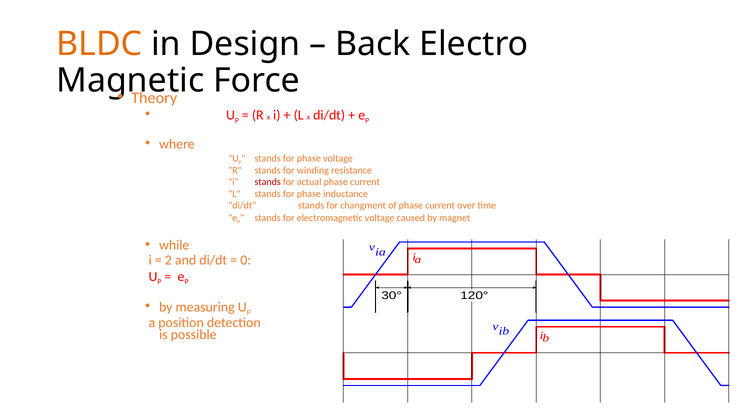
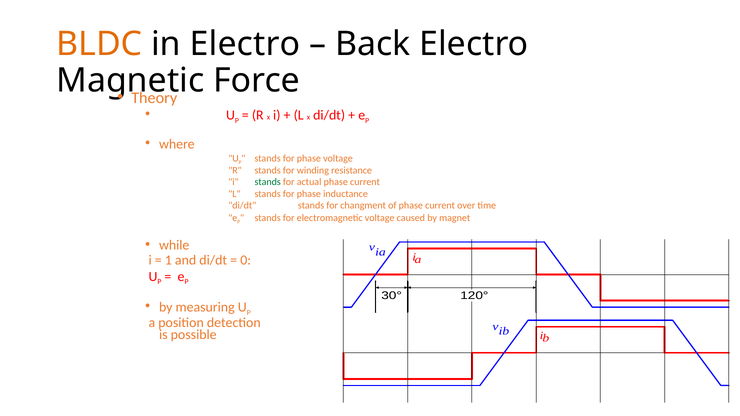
in Design: Design -> Electro
stands at (268, 182) colour: red -> green
2: 2 -> 1
